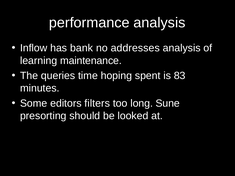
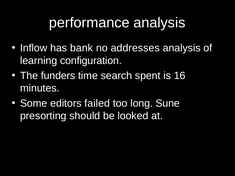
maintenance: maintenance -> configuration
queries: queries -> funders
hoping: hoping -> search
83: 83 -> 16
filters: filters -> failed
